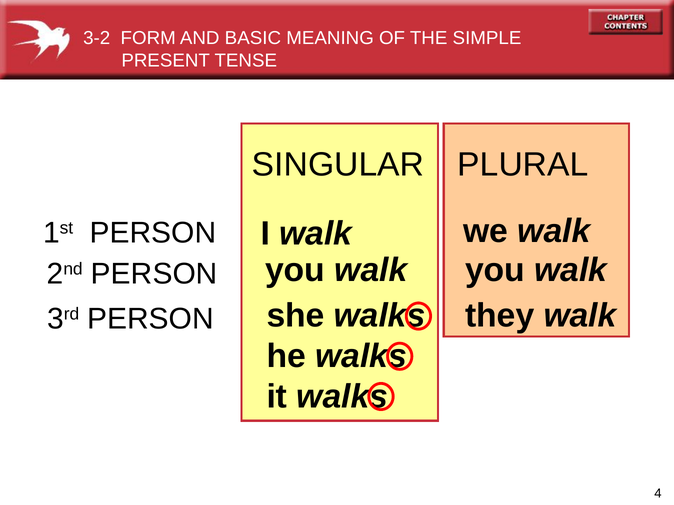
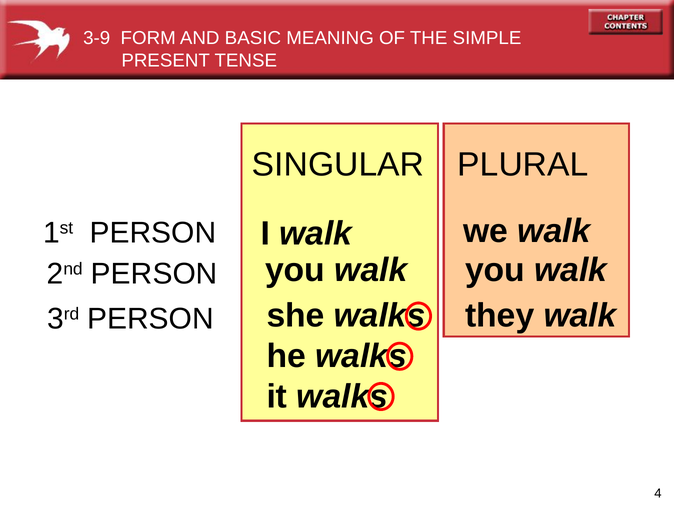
3-2: 3-2 -> 3-9
